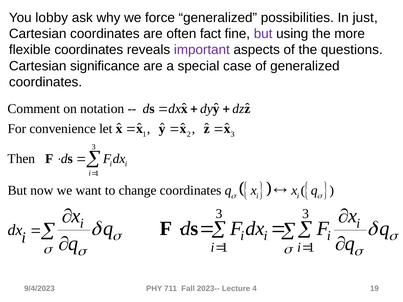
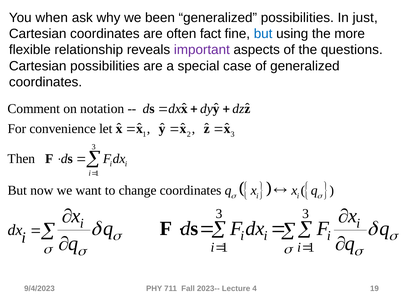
lobby: lobby -> when
force: force -> been
but at (263, 34) colour: purple -> blue
flexible coordinates: coordinates -> relationship
Cartesian significance: significance -> possibilities
